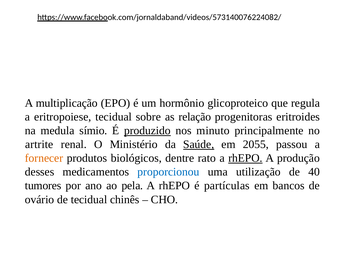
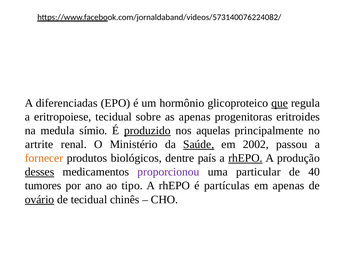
multiplicação: multiplicação -> diferenciadas
que underline: none -> present
as relação: relação -> apenas
minuto: minuto -> aquelas
2055: 2055 -> 2002
rato: rato -> país
desses underline: none -> present
proporcionou colour: blue -> purple
utilização: utilização -> particular
pela: pela -> tipo
em bancos: bancos -> apenas
ovário underline: none -> present
